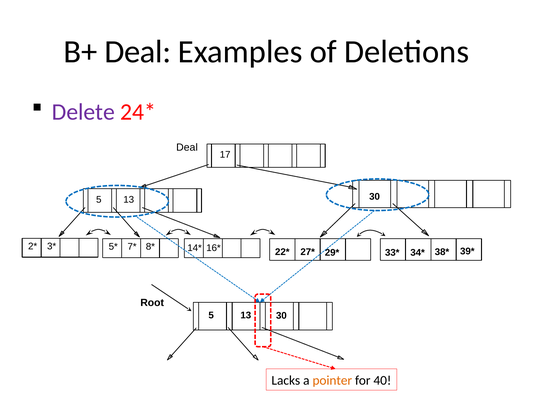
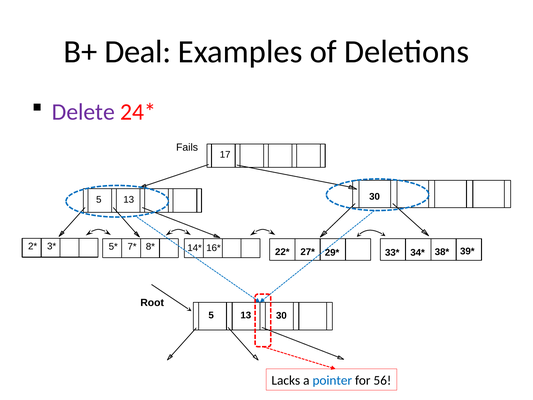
Deal at (187, 147): Deal -> Fails
pointer colour: orange -> blue
40: 40 -> 56
